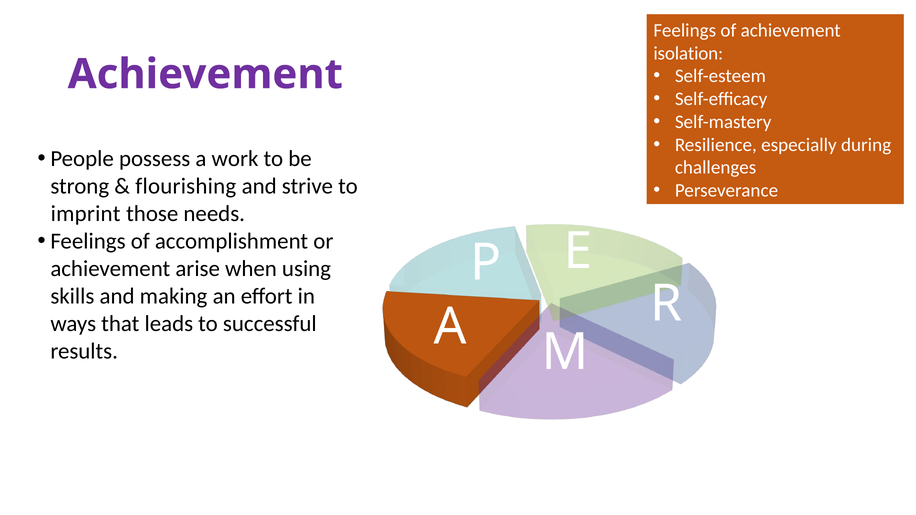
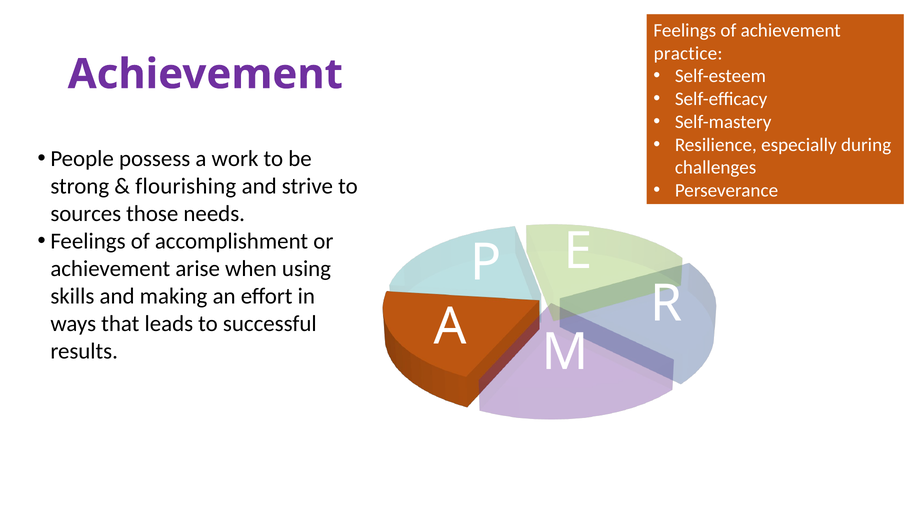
isolation: isolation -> practice
imprint: imprint -> sources
